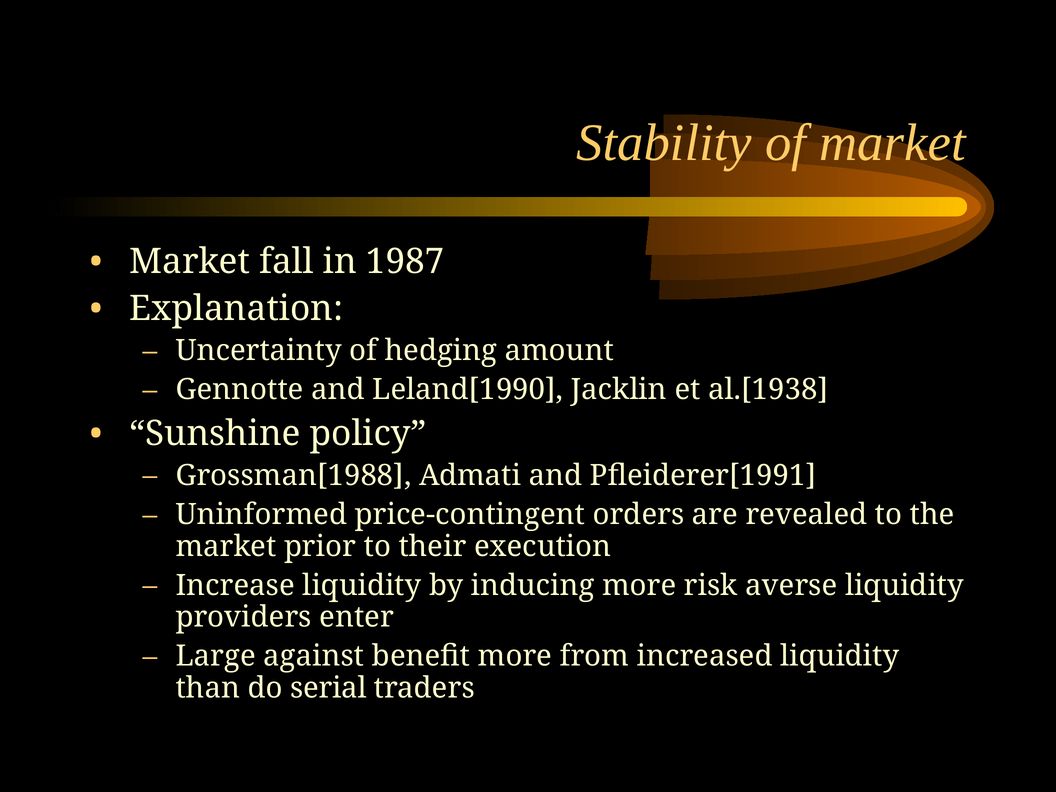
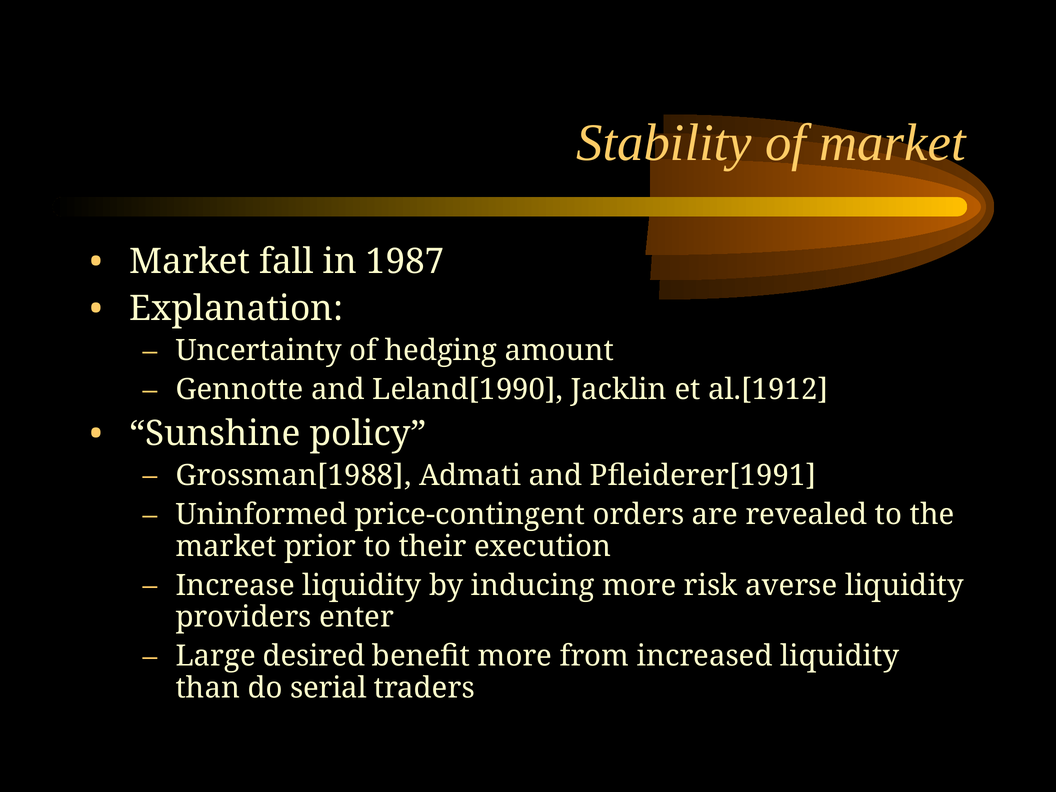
al.[1938: al.[1938 -> al.[1912
against: against -> desired
